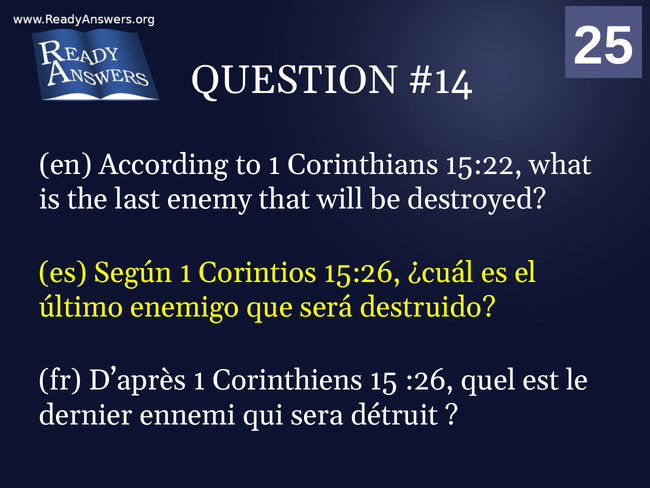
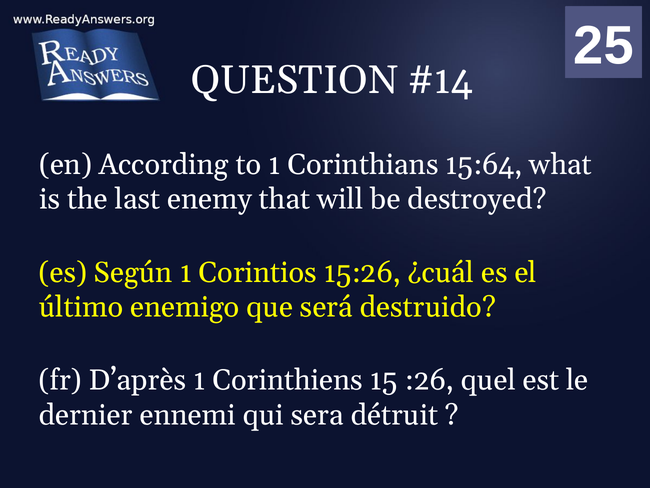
15:22: 15:22 -> 15:64
